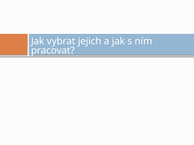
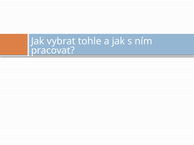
jejich: jejich -> tohle
